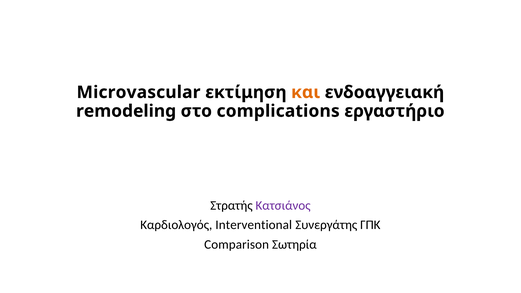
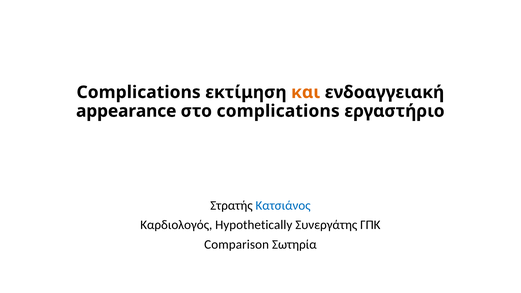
Microvascular at (139, 92): Microvascular -> Complications
remodeling: remodeling -> appearance
Κατσιάνος colour: purple -> blue
Interventional: Interventional -> Hypothetically
